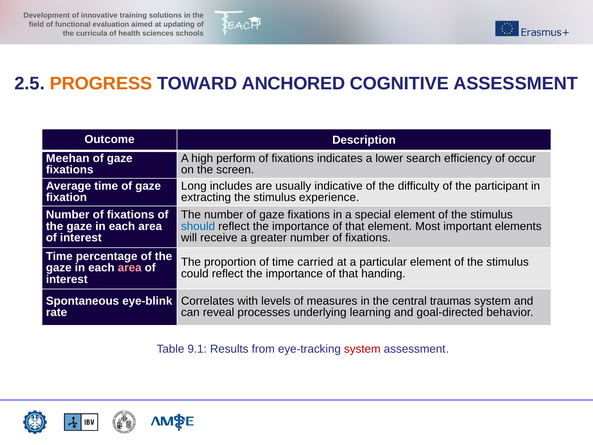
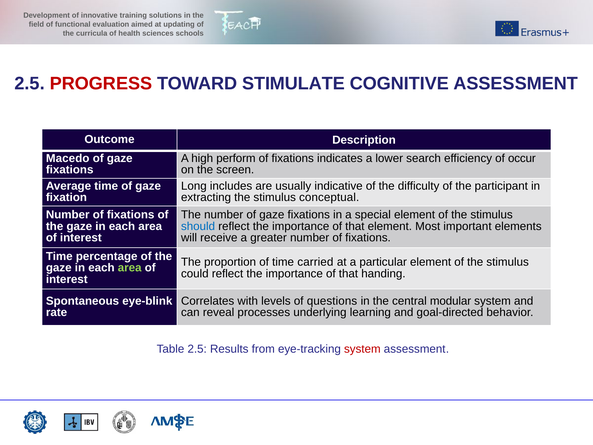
PROGRESS colour: orange -> red
ANCHORED: ANCHORED -> STIMULATE
Meehan: Meehan -> Macedo
experience: experience -> conceptual
area at (130, 268) colour: pink -> light green
measures: measures -> questions
traumas: traumas -> modular
Table 9.1: 9.1 -> 2.5
